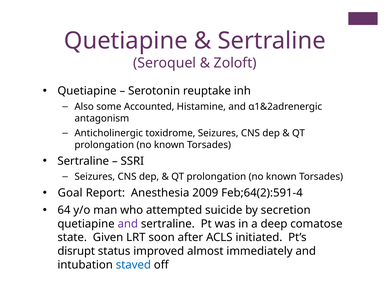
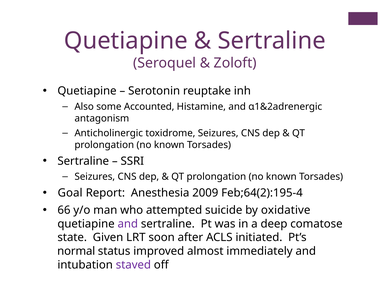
Feb;64(2):591-4: Feb;64(2):591-4 -> Feb;64(2):195-4
64: 64 -> 66
secretion: secretion -> oxidative
disrupt: disrupt -> normal
staved colour: blue -> purple
